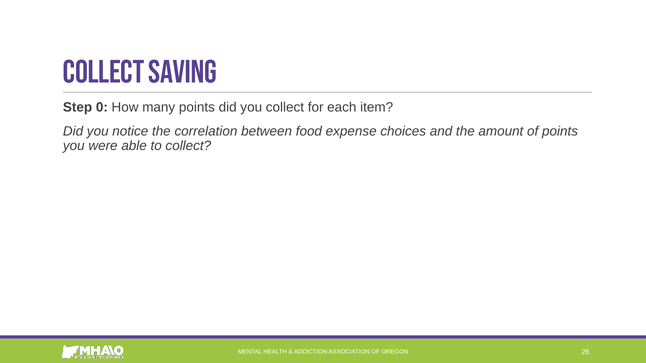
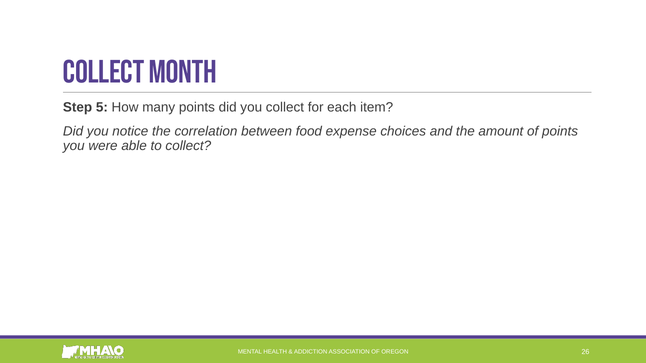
saving: saving -> month
0: 0 -> 5
